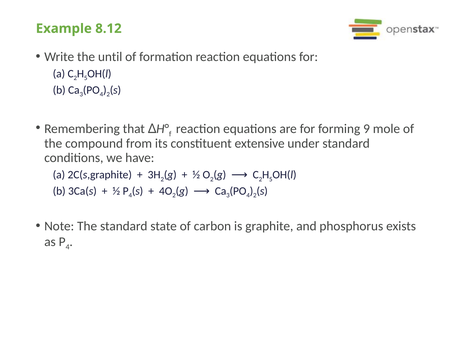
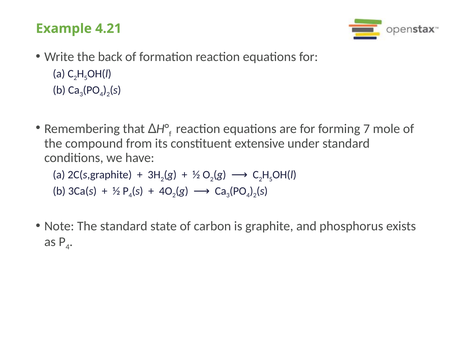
8.12: 8.12 -> 4.21
until: until -> back
9: 9 -> 7
